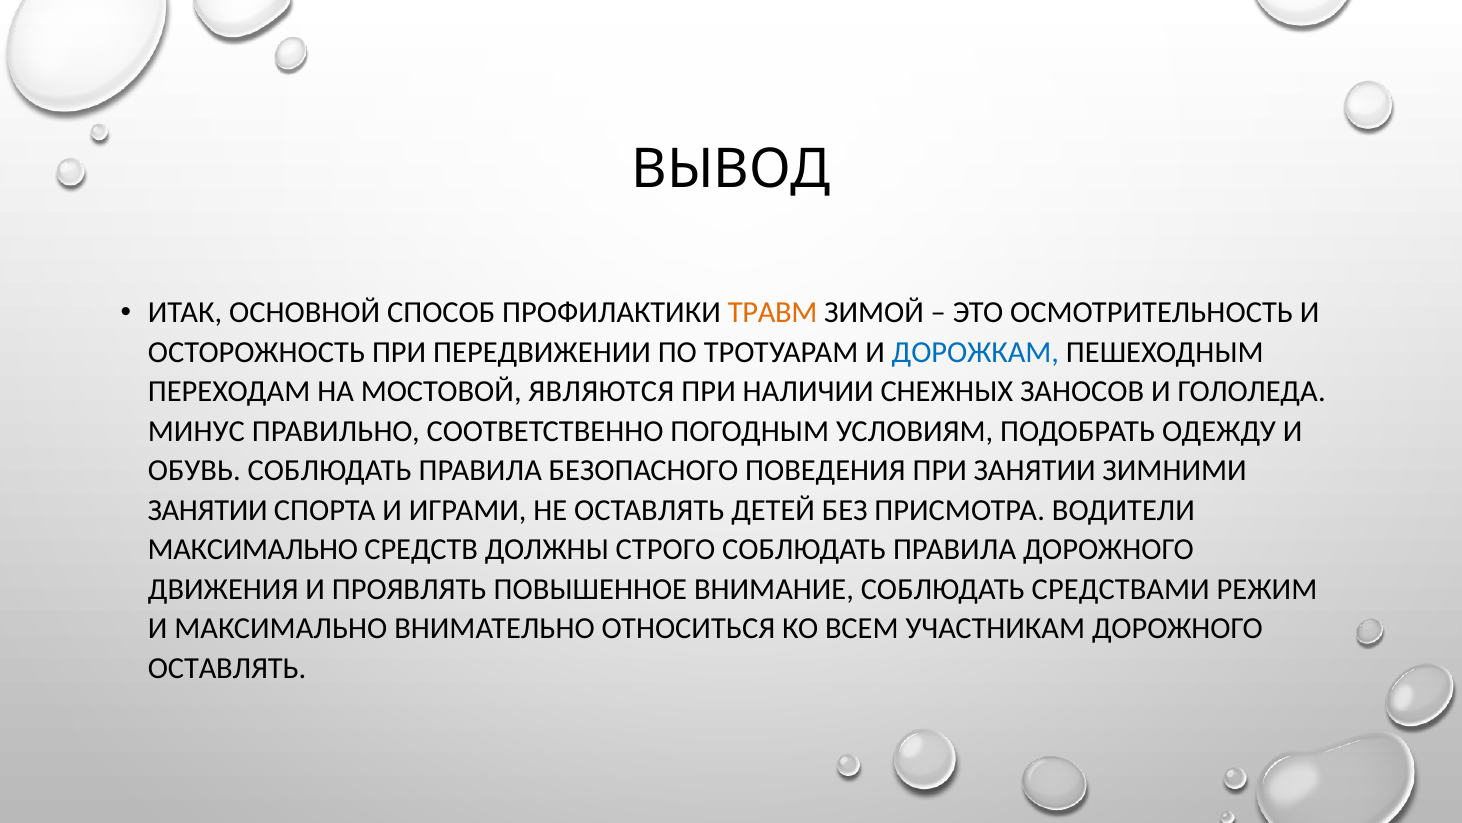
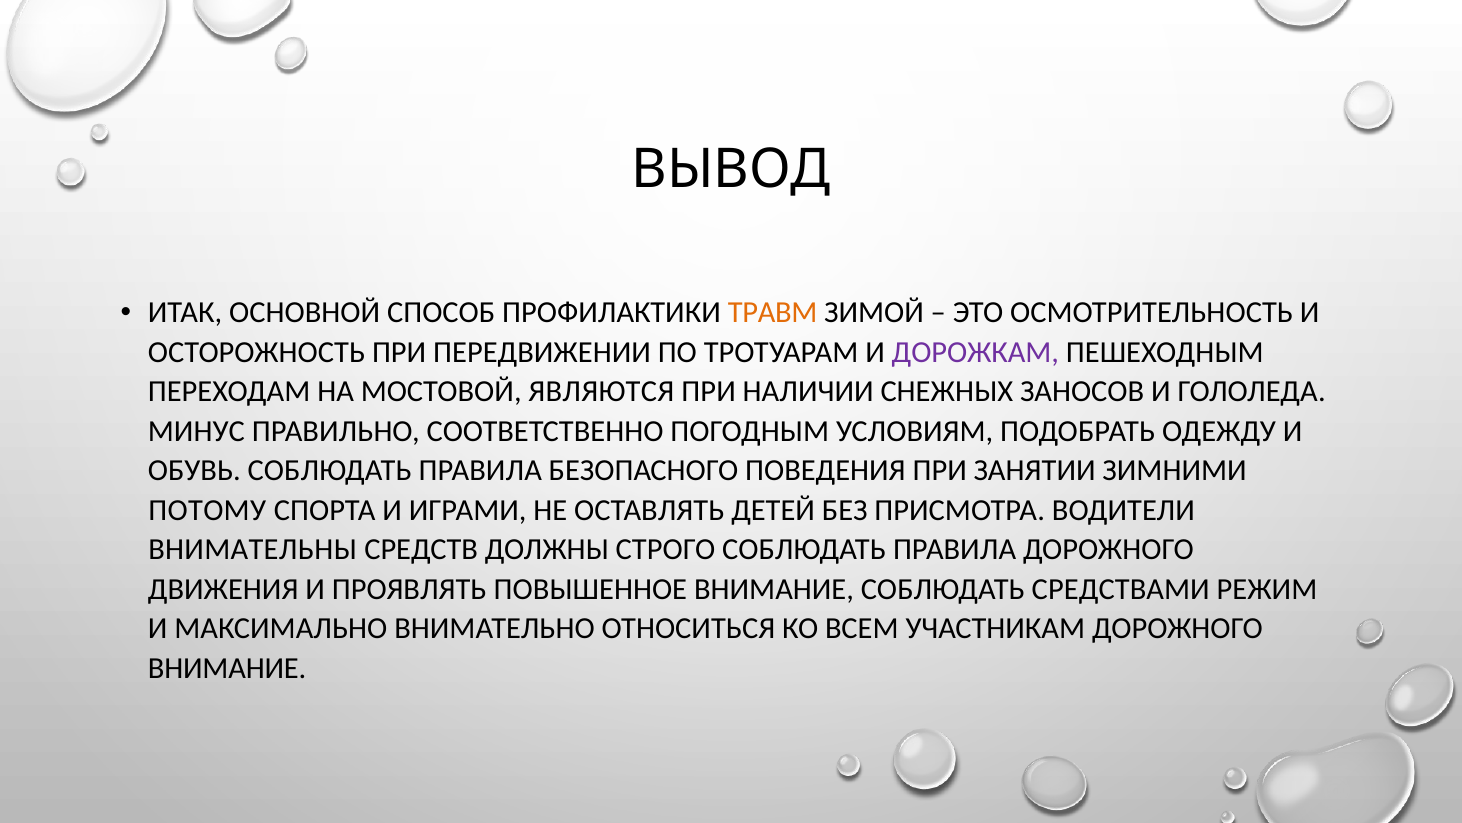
ДОРОЖКАМ colour: blue -> purple
ЗАНЯТИИ at (208, 510): ЗАНЯТИИ -> ПОТОМУ
МАКСИМАЛЬНО at (253, 549): МАКСИМАЛЬНО -> ВНИМАТЕЛЬНЫ
ОСТАВЛЯТЬ at (227, 668): ОСТАВЛЯТЬ -> ВНИМАНИЕ
